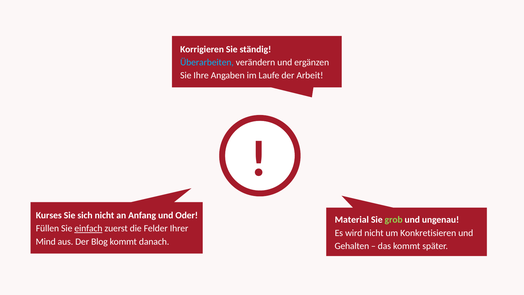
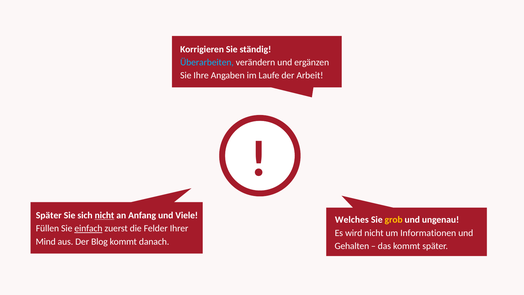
Kurses at (49, 215): Kurses -> Später
nicht at (104, 215) underline: none -> present
Oder: Oder -> Viele
Material: Material -> Welches
grob colour: light green -> yellow
Konkretisieren: Konkretisieren -> Informationen
